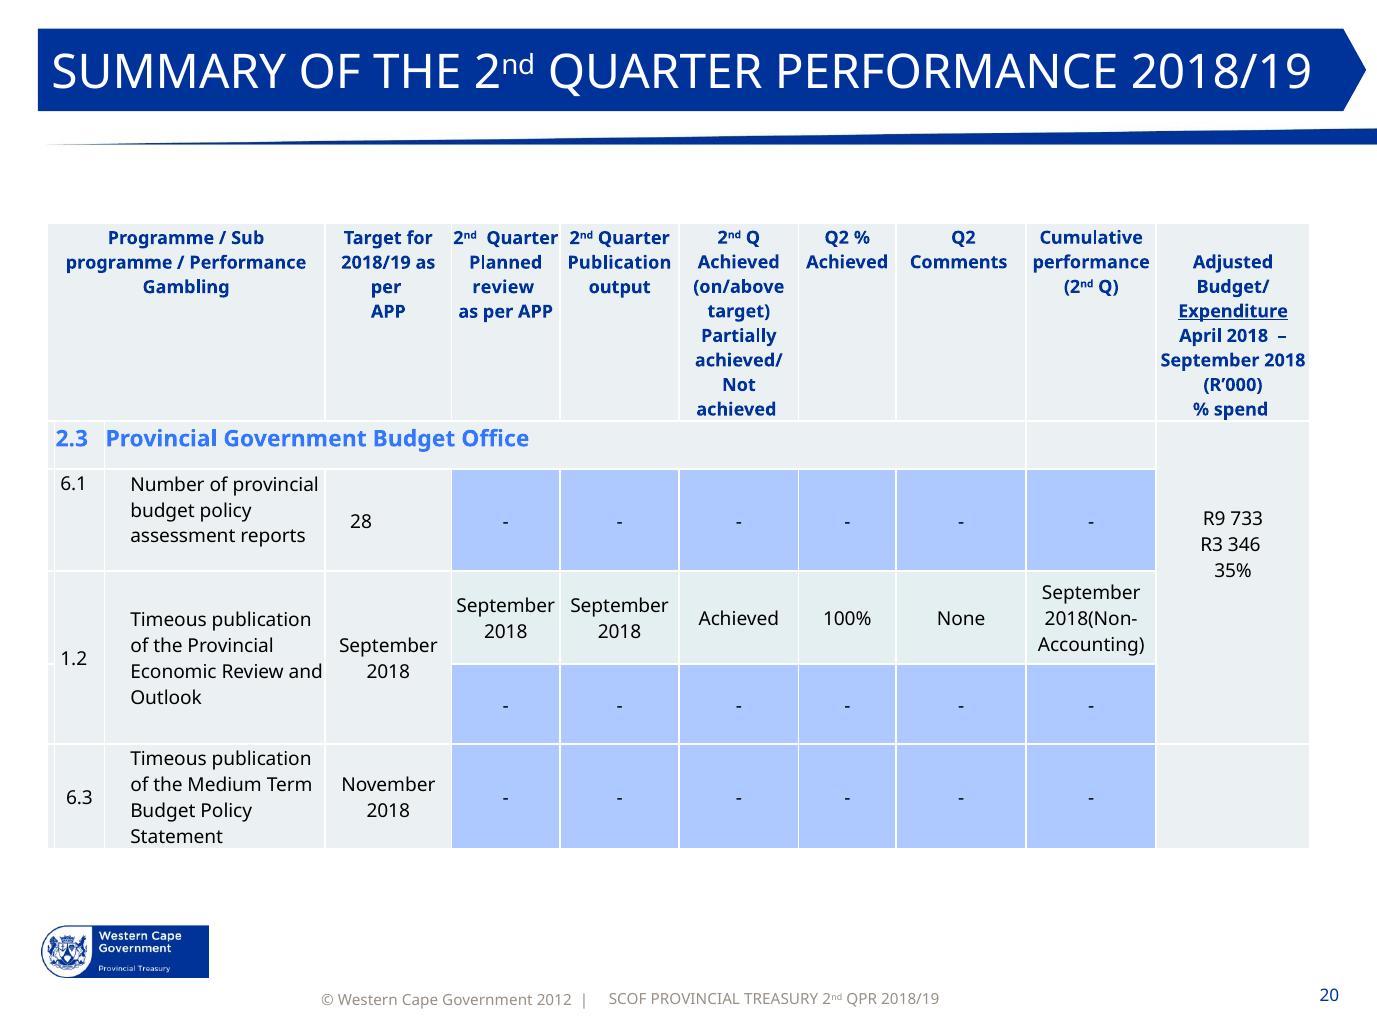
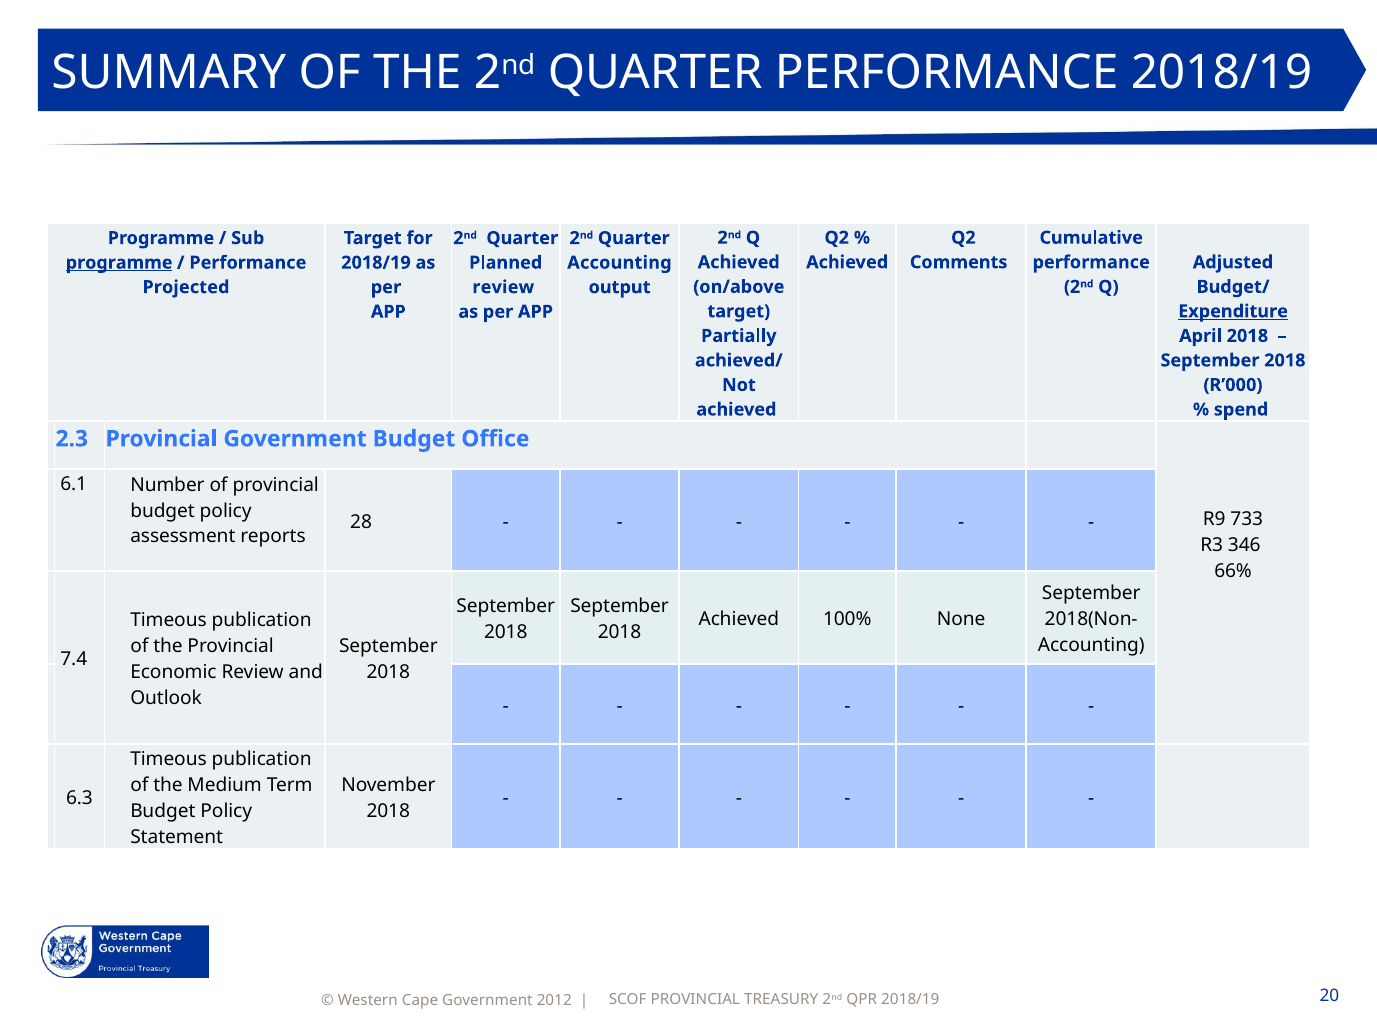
programme at (119, 263) underline: none -> present
Publication at (619, 263): Publication -> Accounting
Gambling: Gambling -> Projected
35%: 35% -> 66%
1.2: 1.2 -> 7.4
